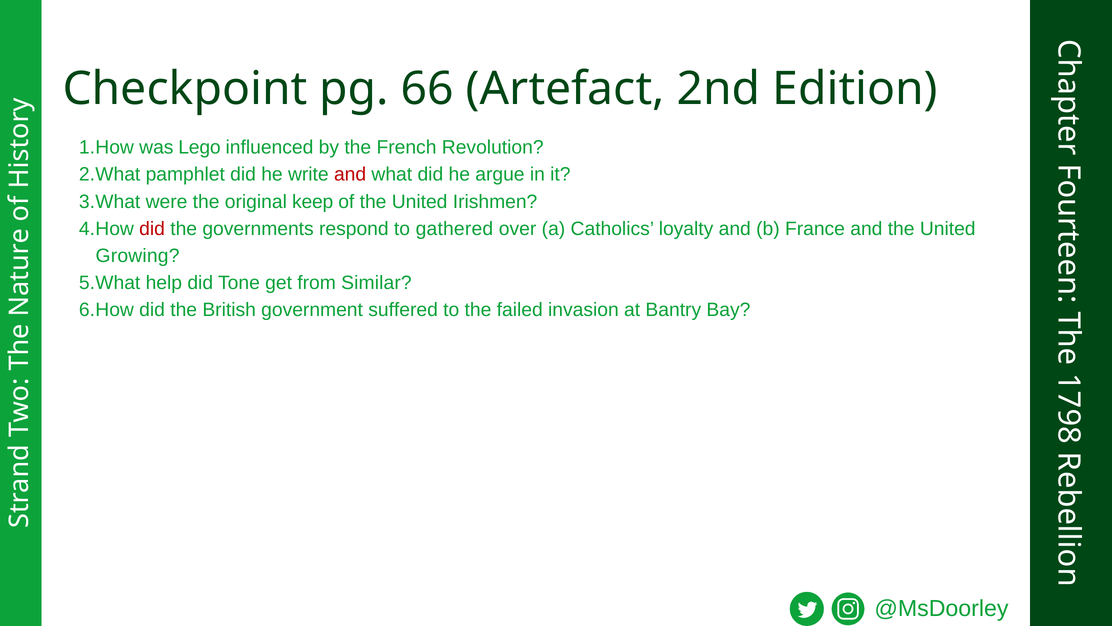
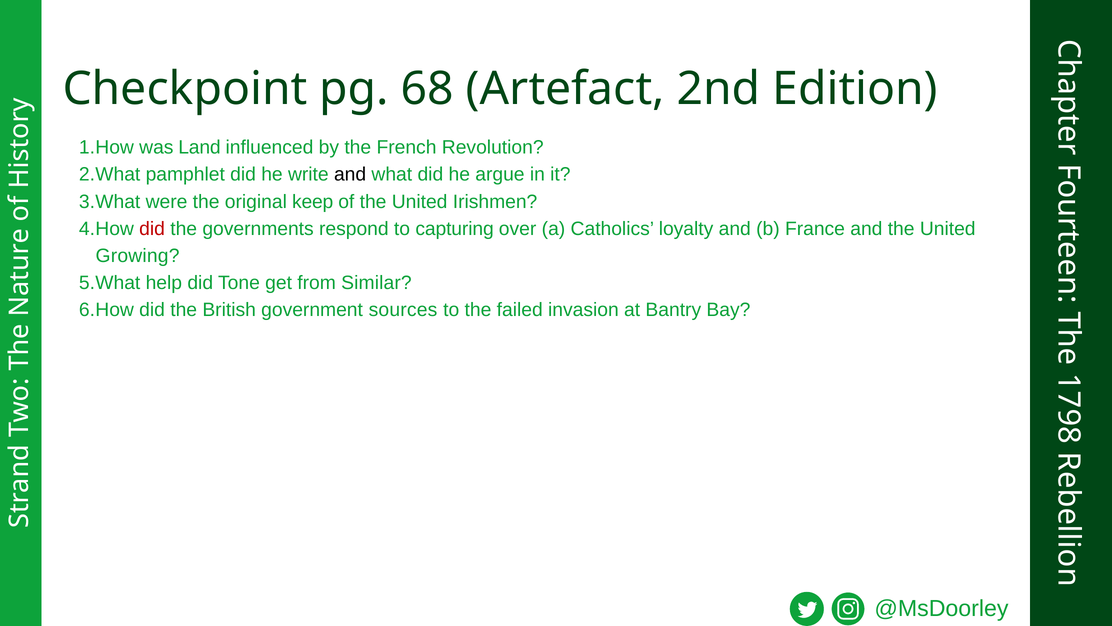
66: 66 -> 68
Lego: Lego -> Land
and at (350, 174) colour: red -> black
gathered: gathered -> capturing
suffered: suffered -> sources
